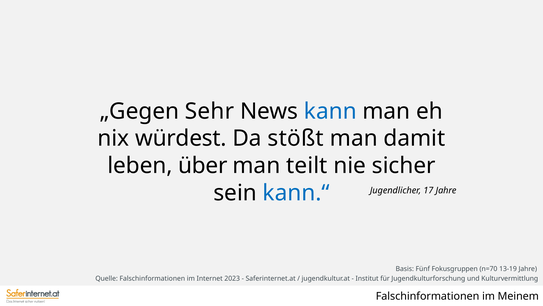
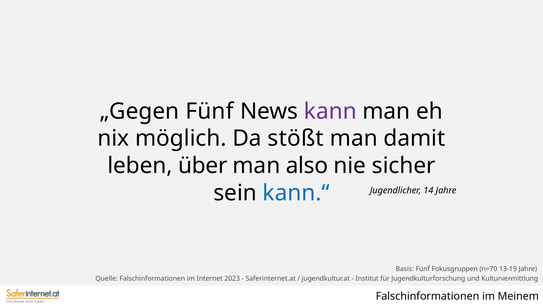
„Gegen Sehr: Sehr -> Fünf
kann colour: blue -> purple
würdest: würdest -> möglich
teilt: teilt -> also
17: 17 -> 14
